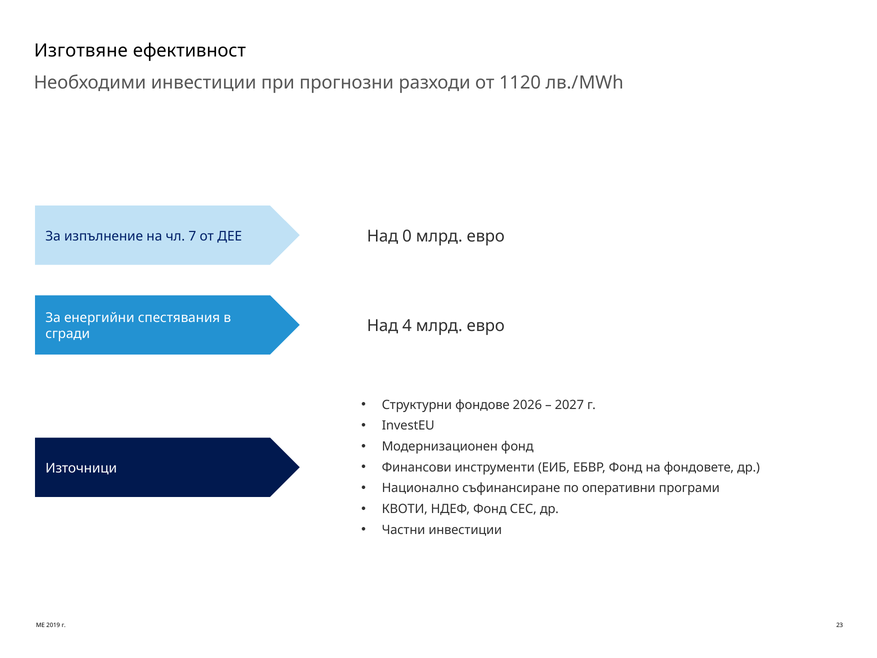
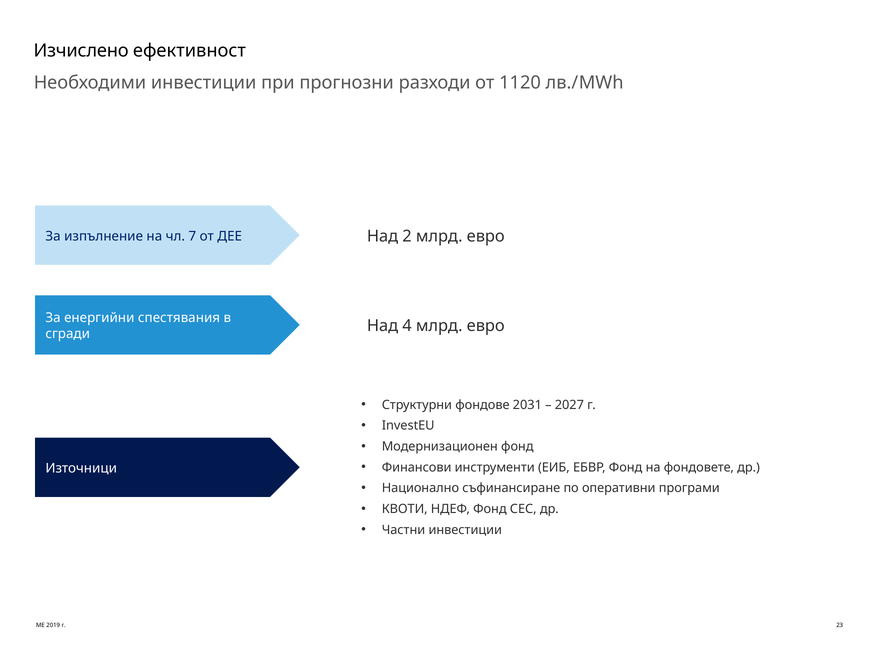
Изготвяне: Изготвяне -> Изчислено
0: 0 -> 2
2026: 2026 -> 2031
